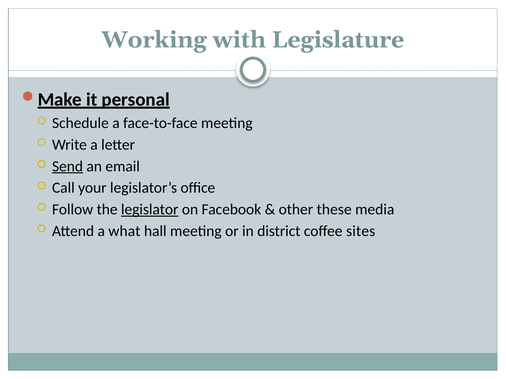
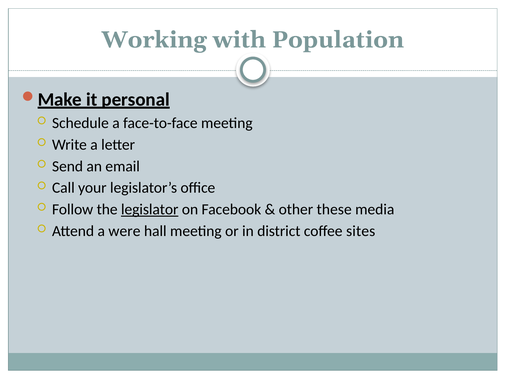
Legislature: Legislature -> Population
Send underline: present -> none
what: what -> were
